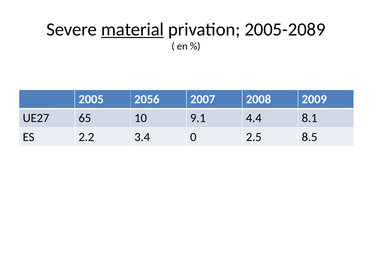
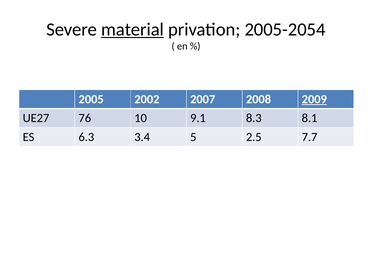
2005-2089: 2005-2089 -> 2005-2054
2056: 2056 -> 2002
2009 underline: none -> present
65: 65 -> 76
4.4: 4.4 -> 8.3
2.2: 2.2 -> 6.3
0: 0 -> 5
8.5: 8.5 -> 7.7
